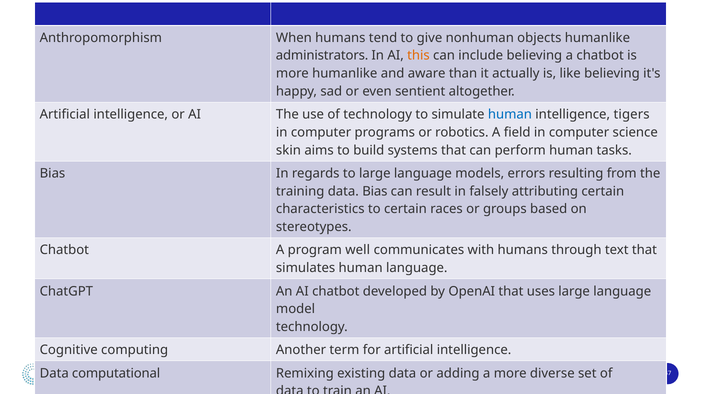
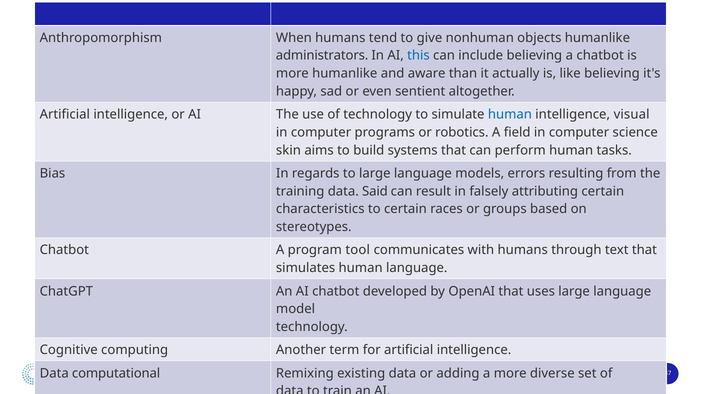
this colour: orange -> blue
tigers: tigers -> visual
data Bias: Bias -> Said
well: well -> tool
